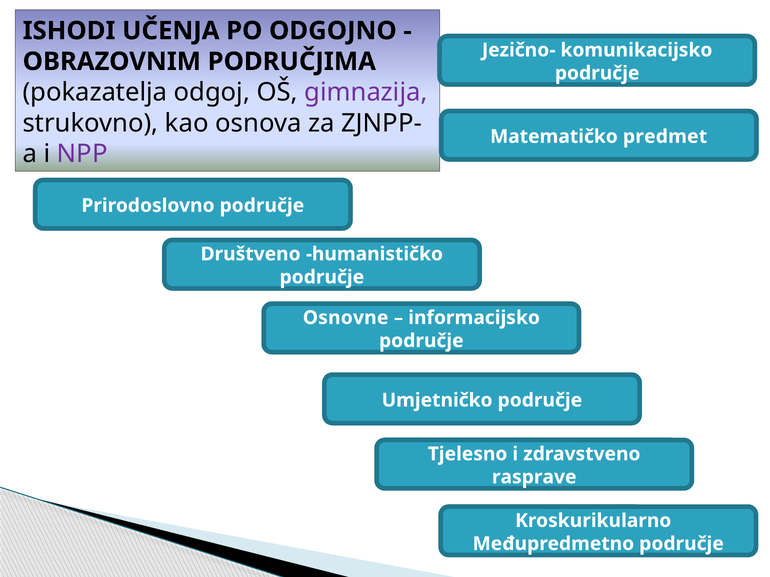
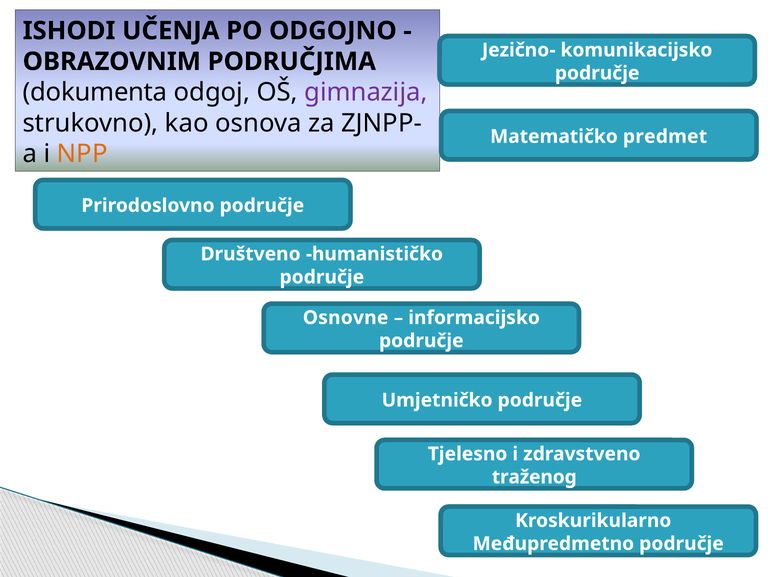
pokazatelja: pokazatelja -> dokumenta
NPP colour: purple -> orange
rasprave: rasprave -> traženog
